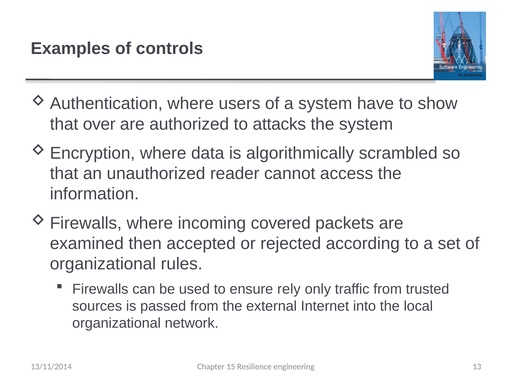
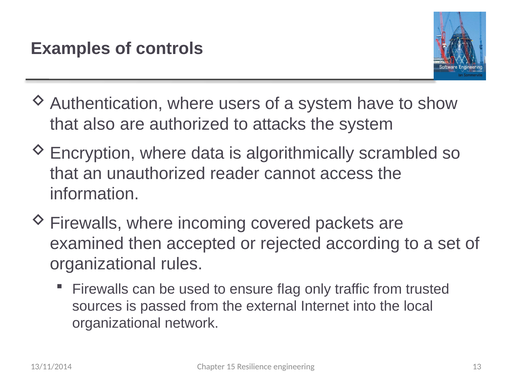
over: over -> also
rely: rely -> flag
